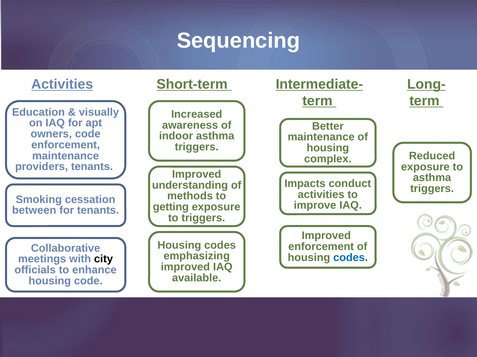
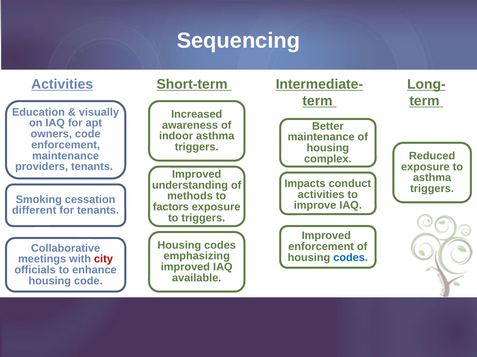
getting: getting -> factors
between: between -> different
city colour: black -> red
